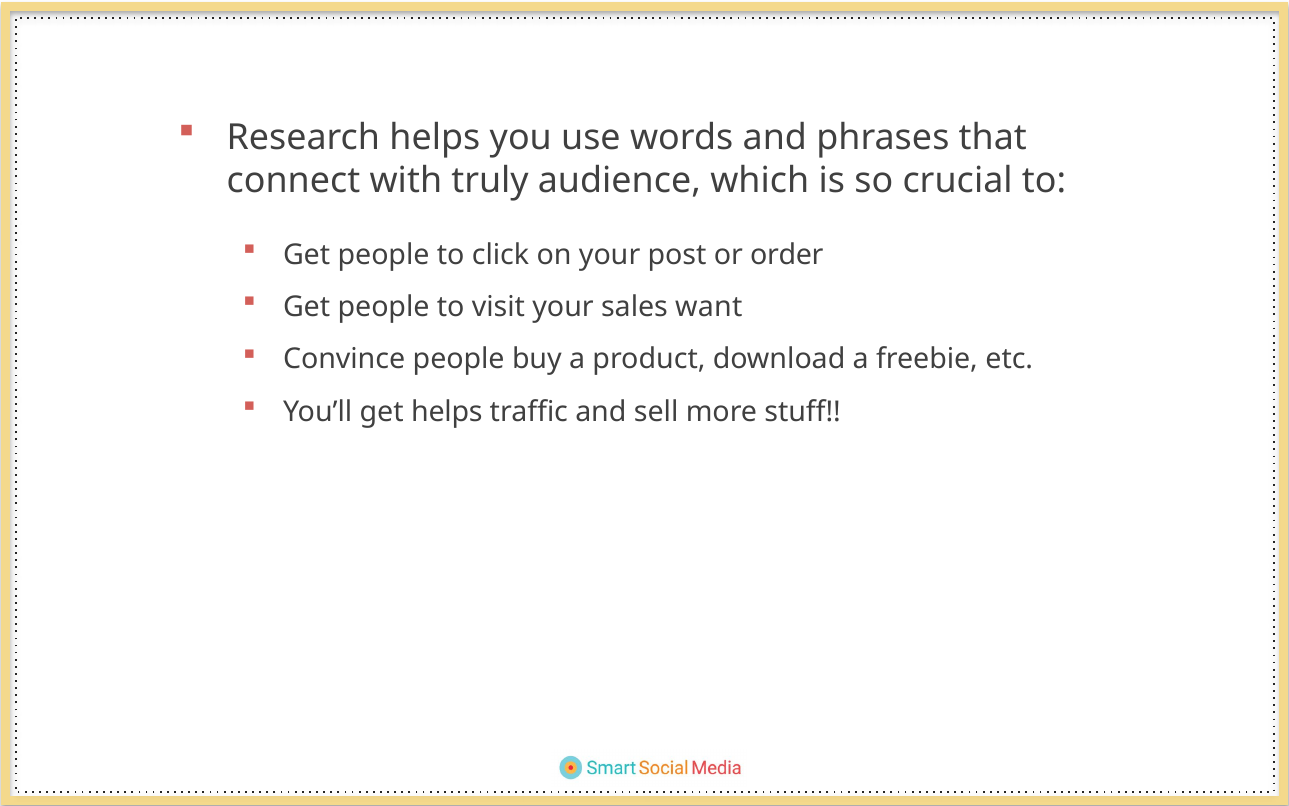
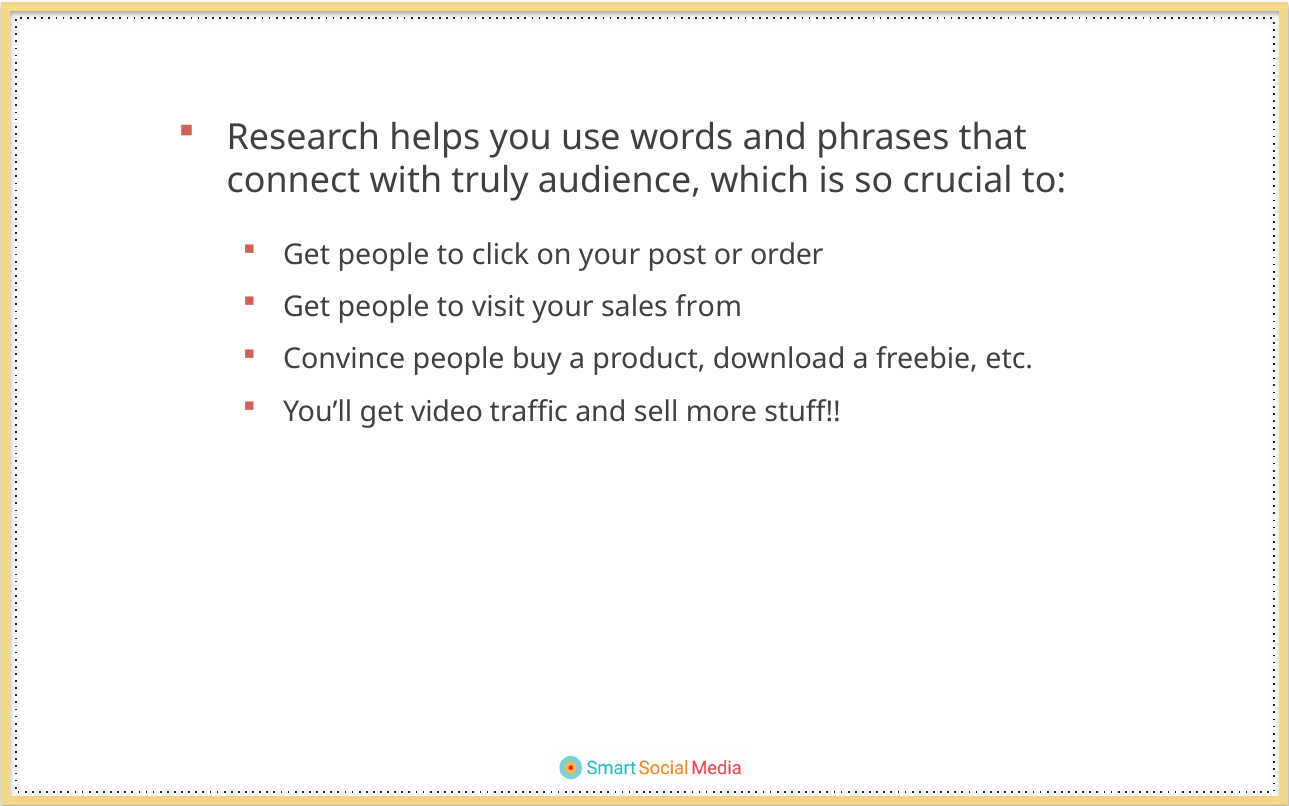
want: want -> from
get helps: helps -> video
